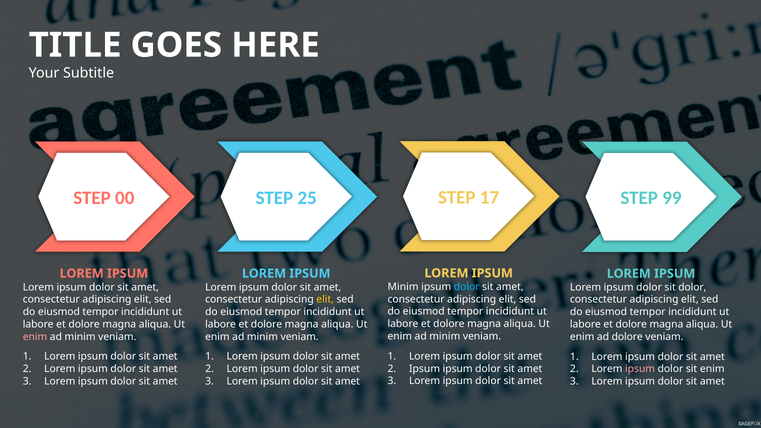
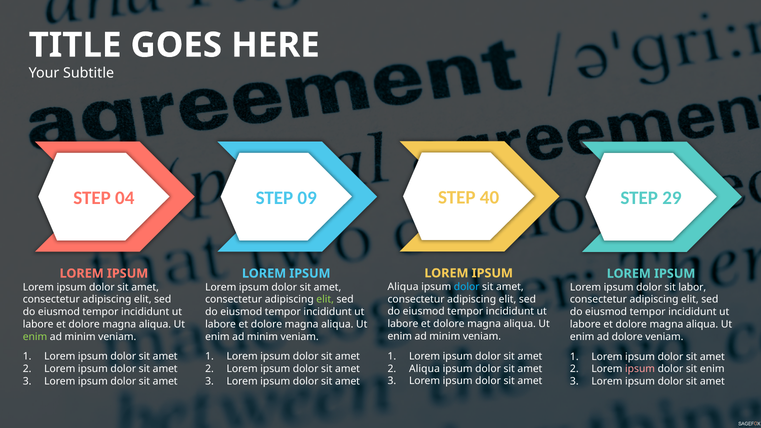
17: 17 -> 40
00: 00 -> 04
25: 25 -> 09
99: 99 -> 29
Minim at (403, 287): Minim -> Aliqua
sit dolor: dolor -> labor
elit at (325, 300) colour: yellow -> light green
enim at (35, 337) colour: pink -> light green
Ipsum at (425, 369): Ipsum -> Aliqua
